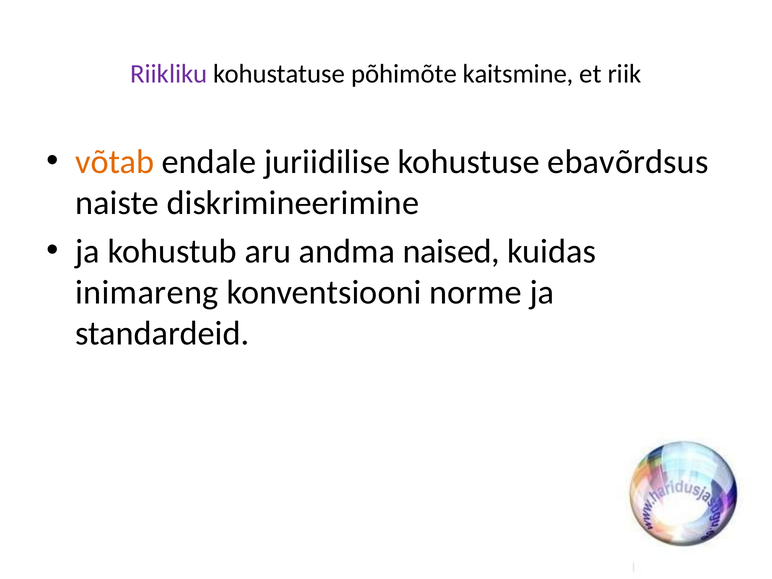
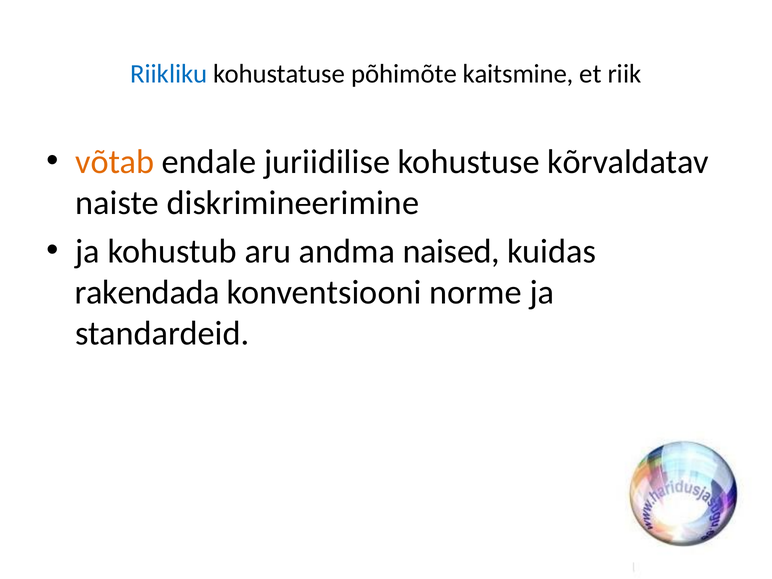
Riikliku colour: purple -> blue
ebavõrdsus: ebavõrdsus -> kõrvaldatav
inimareng: inimareng -> rakendada
